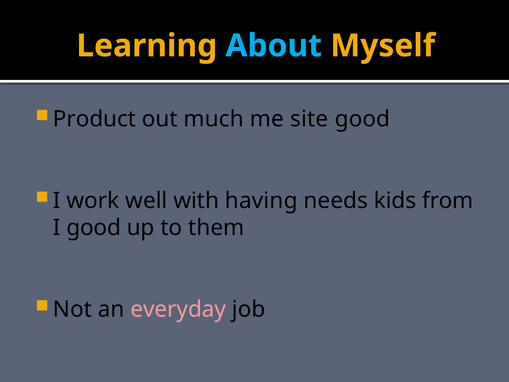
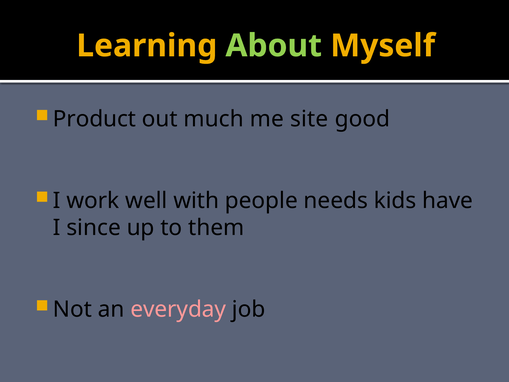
About colour: light blue -> light green
having: having -> people
from: from -> have
I good: good -> since
